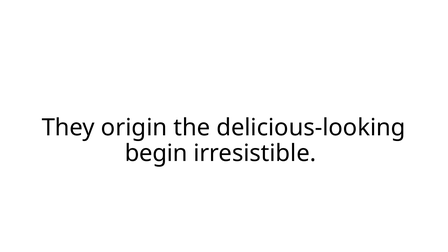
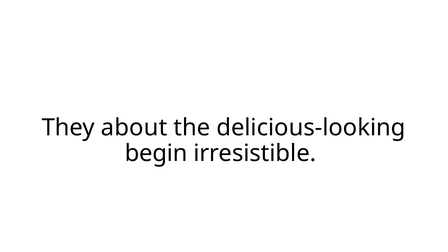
origin: origin -> about
